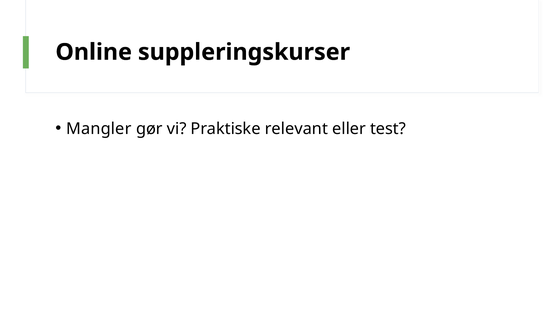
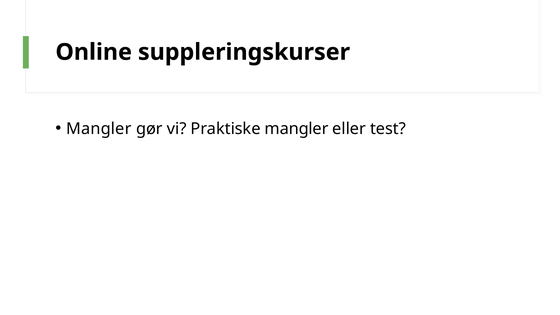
Praktiske relevant: relevant -> mangler
